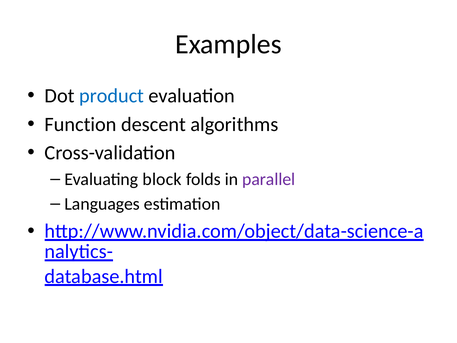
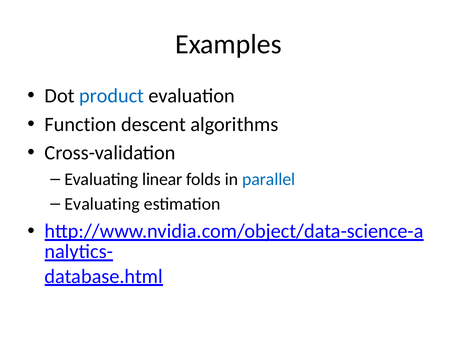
block: block -> linear
parallel colour: purple -> blue
Languages at (102, 204): Languages -> Evaluating
